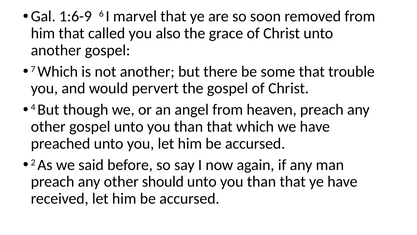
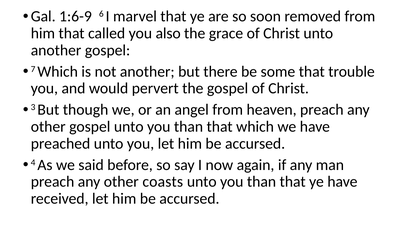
4: 4 -> 3
2: 2 -> 4
should: should -> coasts
